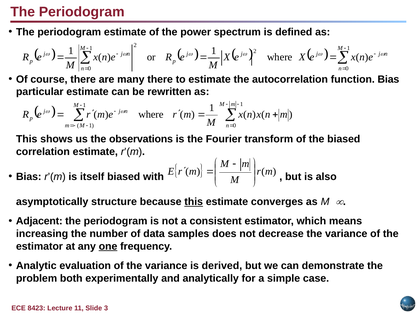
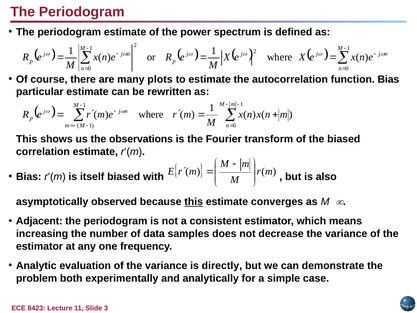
many there: there -> plots
structure: structure -> observed
one underline: present -> none
derived: derived -> directly
